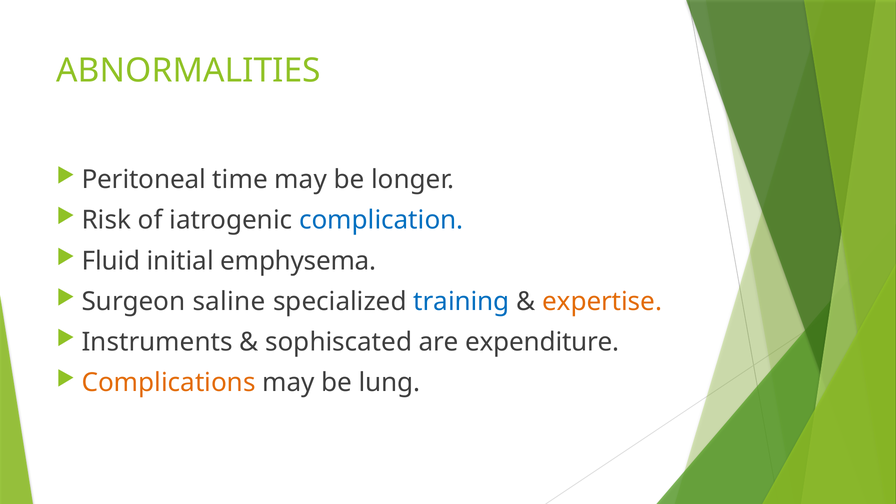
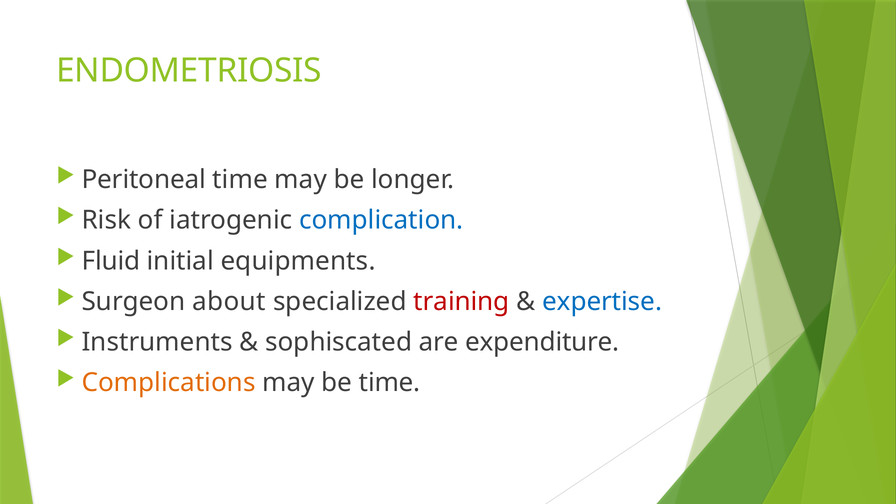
ABNORMALITIES: ABNORMALITIES -> ENDOMETRIOSIS
emphysema: emphysema -> equipments
saline: saline -> about
training colour: blue -> red
expertise colour: orange -> blue
be lung: lung -> time
